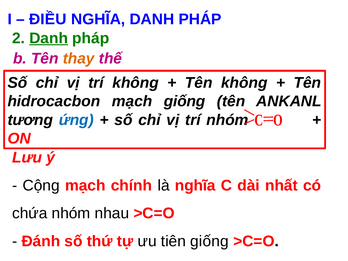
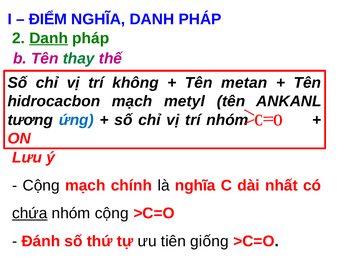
ĐIỀU: ĐIỀU -> ĐIỂM
thay colour: orange -> green
Tên không: không -> metan
mạch giống: giống -> metyl
chứa underline: none -> present
nhóm nhau: nhau -> cộng
